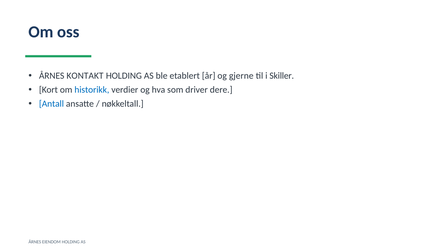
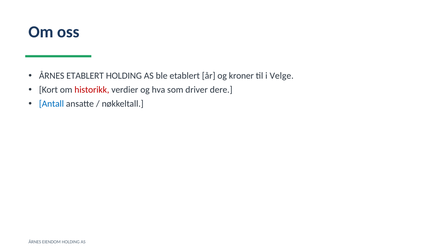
ÅRNES KONTAKT: KONTAKT -> ETABLERT
gjerne: gjerne -> kroner
Skiller: Skiller -> Velge
historikk colour: blue -> red
